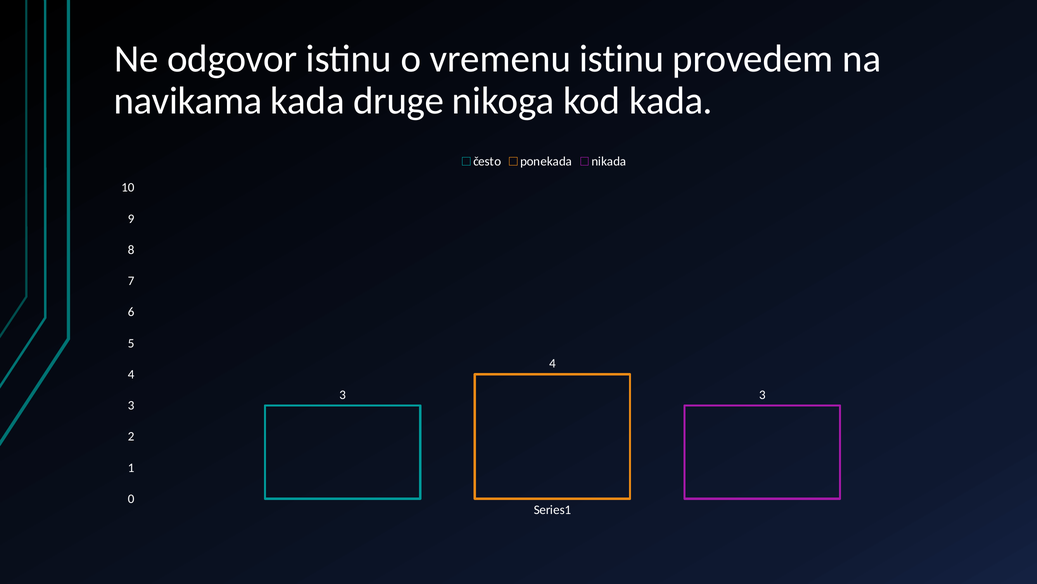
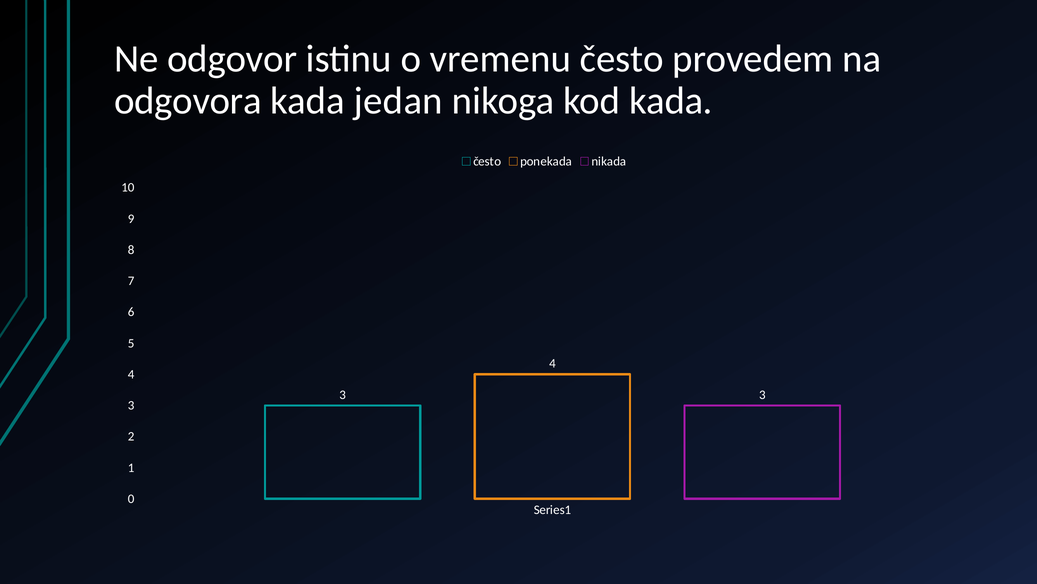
vremenu istinu: istinu -> često
navikama: navikama -> odgovora
druge: druge -> jedan
